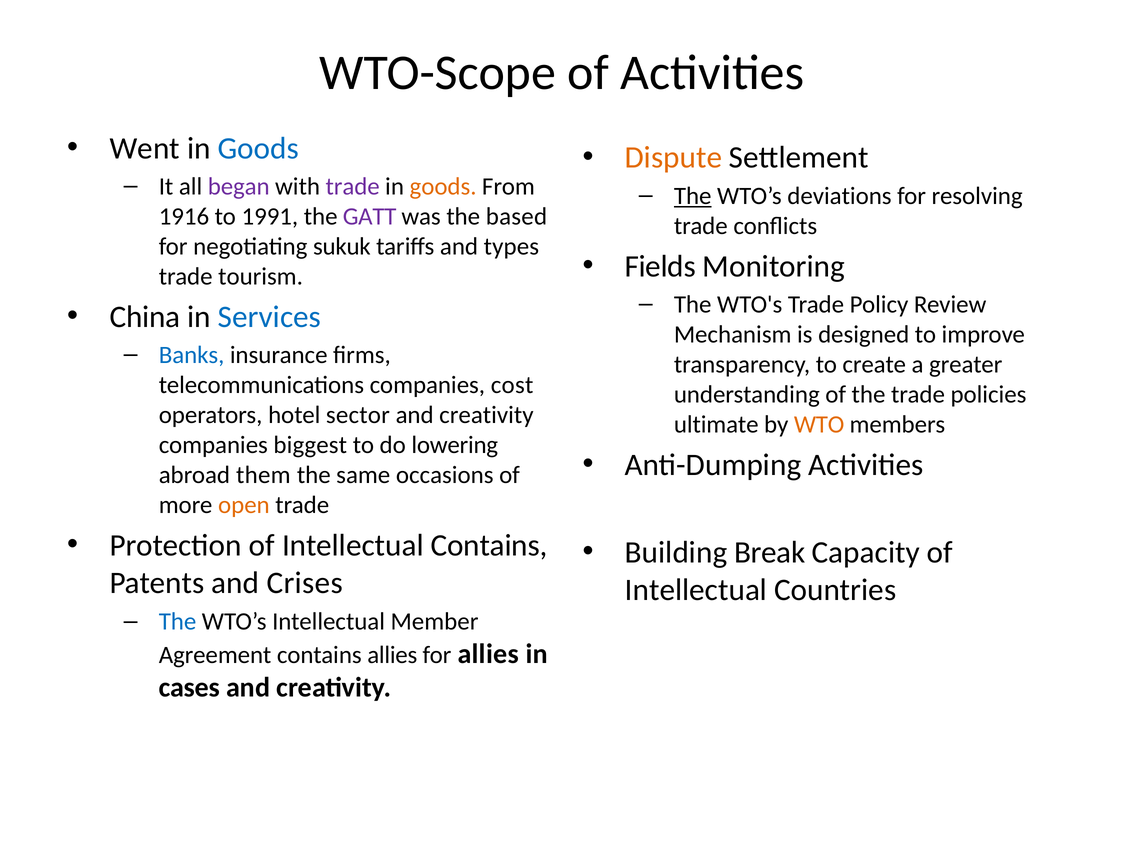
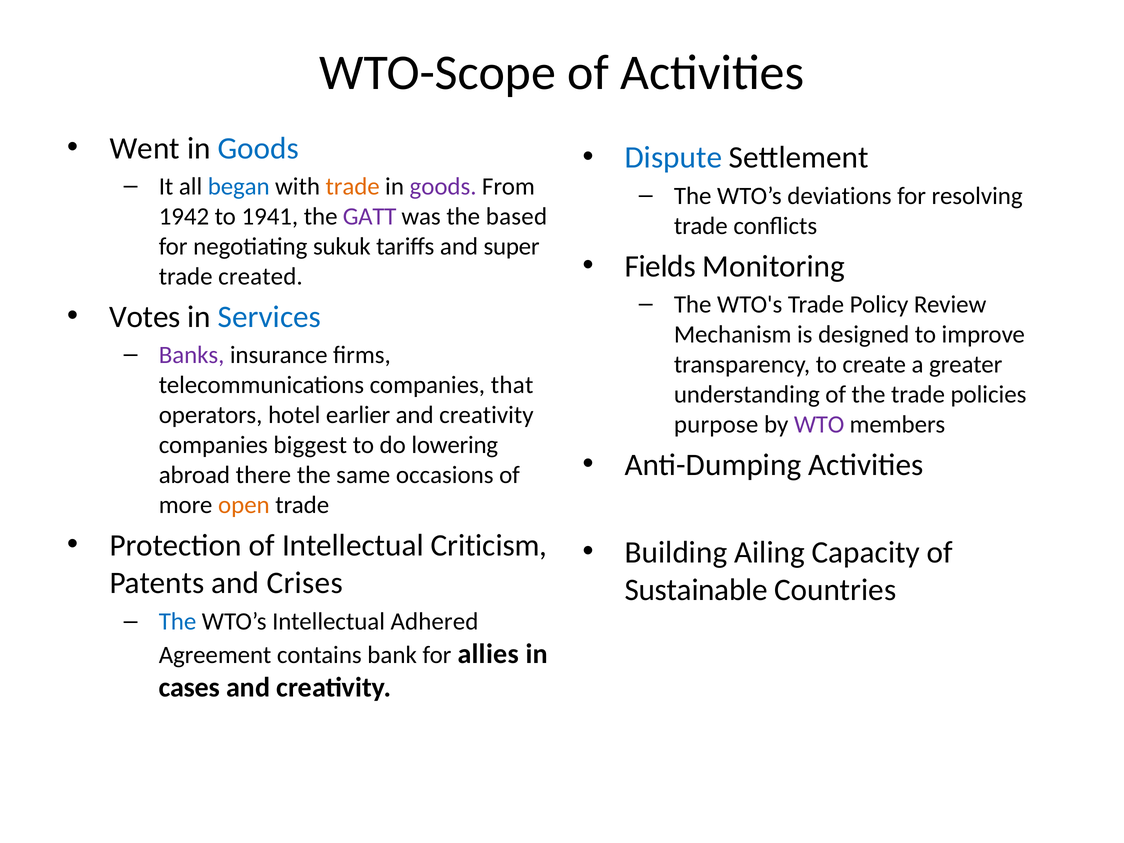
Dispute colour: orange -> blue
began colour: purple -> blue
trade at (353, 187) colour: purple -> orange
goods at (443, 187) colour: orange -> purple
The at (693, 196) underline: present -> none
1916: 1916 -> 1942
1991: 1991 -> 1941
types: types -> super
tourism: tourism -> created
China: China -> Votes
Banks colour: blue -> purple
cost: cost -> that
sector: sector -> earlier
ultimate: ultimate -> purpose
WTO colour: orange -> purple
them: them -> there
Intellectual Contains: Contains -> Criticism
Break: Break -> Ailing
Intellectual at (696, 590): Intellectual -> Sustainable
Member: Member -> Adhered
contains allies: allies -> bank
